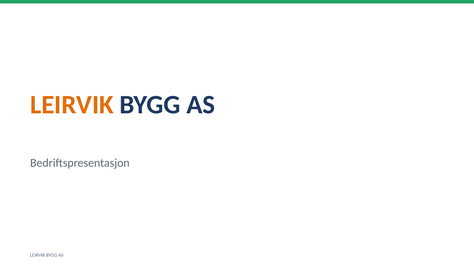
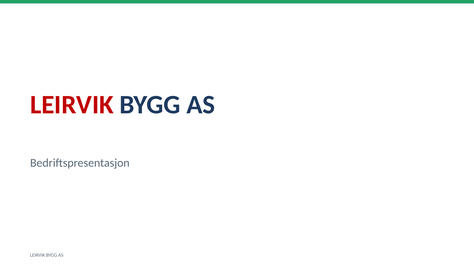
LEIRVIK at (72, 105) colour: orange -> red
